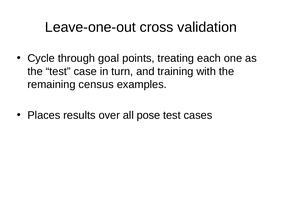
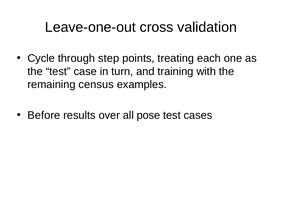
goal: goal -> step
Places: Places -> Before
